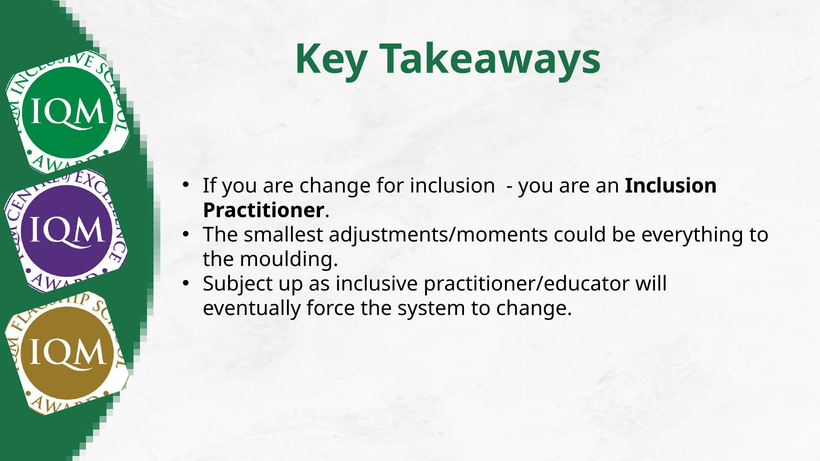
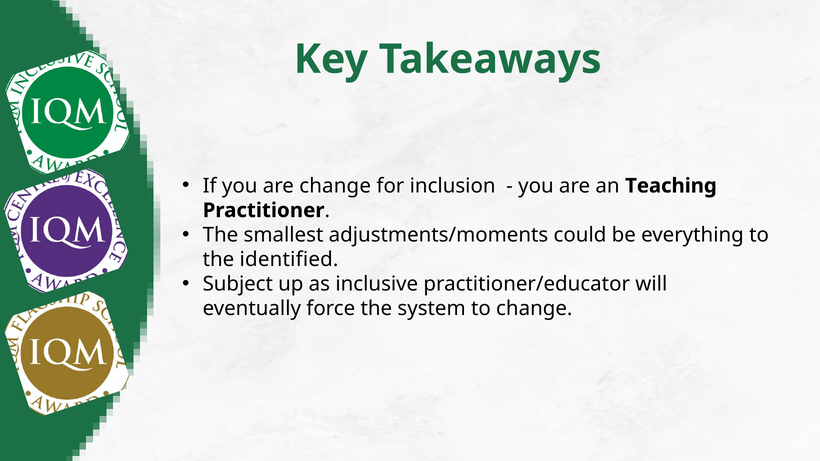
an Inclusion: Inclusion -> Teaching
moulding: moulding -> identified
